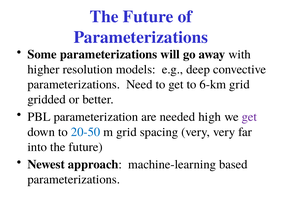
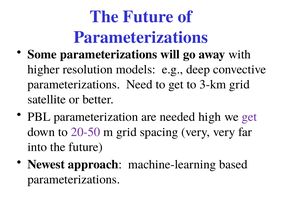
6-km: 6-km -> 3-km
gridded: gridded -> satellite
20-50 colour: blue -> purple
